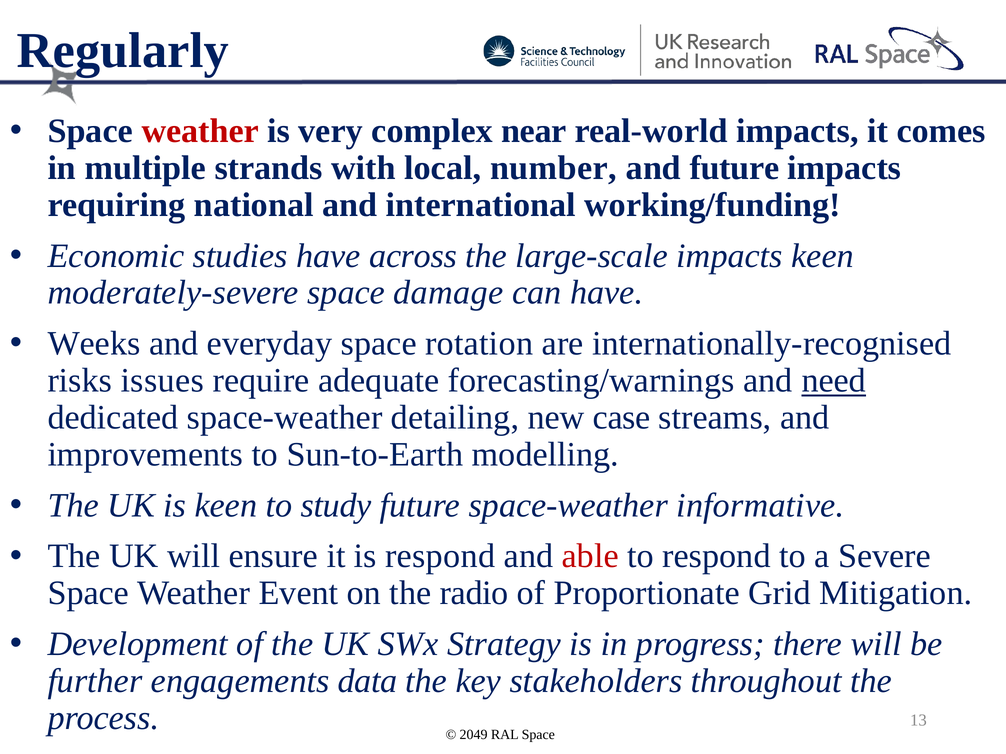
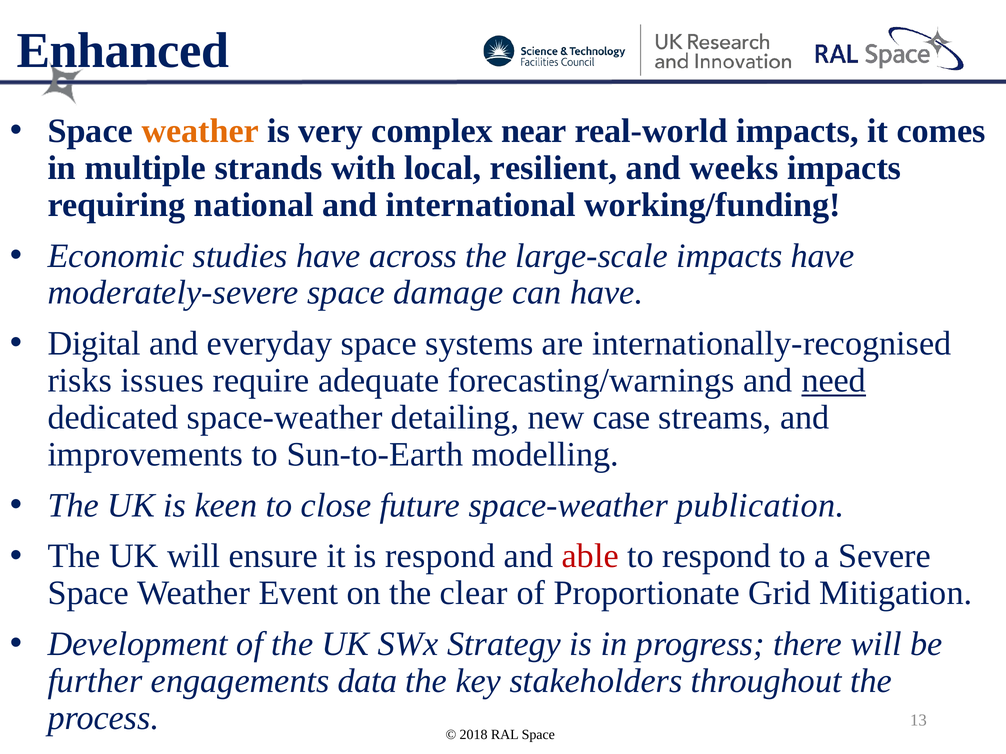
Regularly: Regularly -> Enhanced
weather at (200, 131) colour: red -> orange
number: number -> resilient
and future: future -> weeks
impacts keen: keen -> have
Weeks: Weeks -> Digital
rotation: rotation -> systems
study: study -> close
informative: informative -> publication
radio: radio -> clear
2049: 2049 -> 2018
